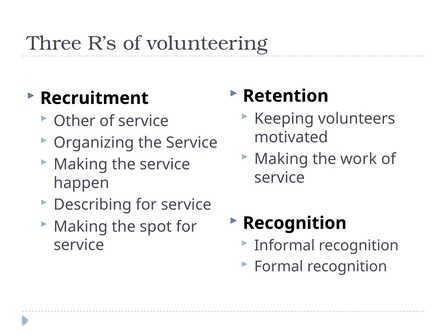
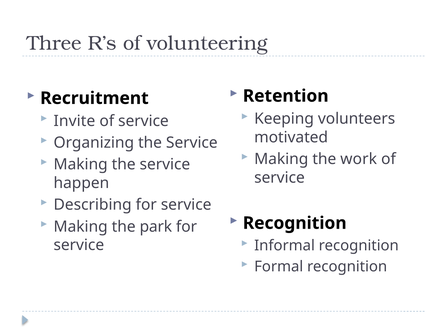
Other: Other -> Invite
spot: spot -> park
